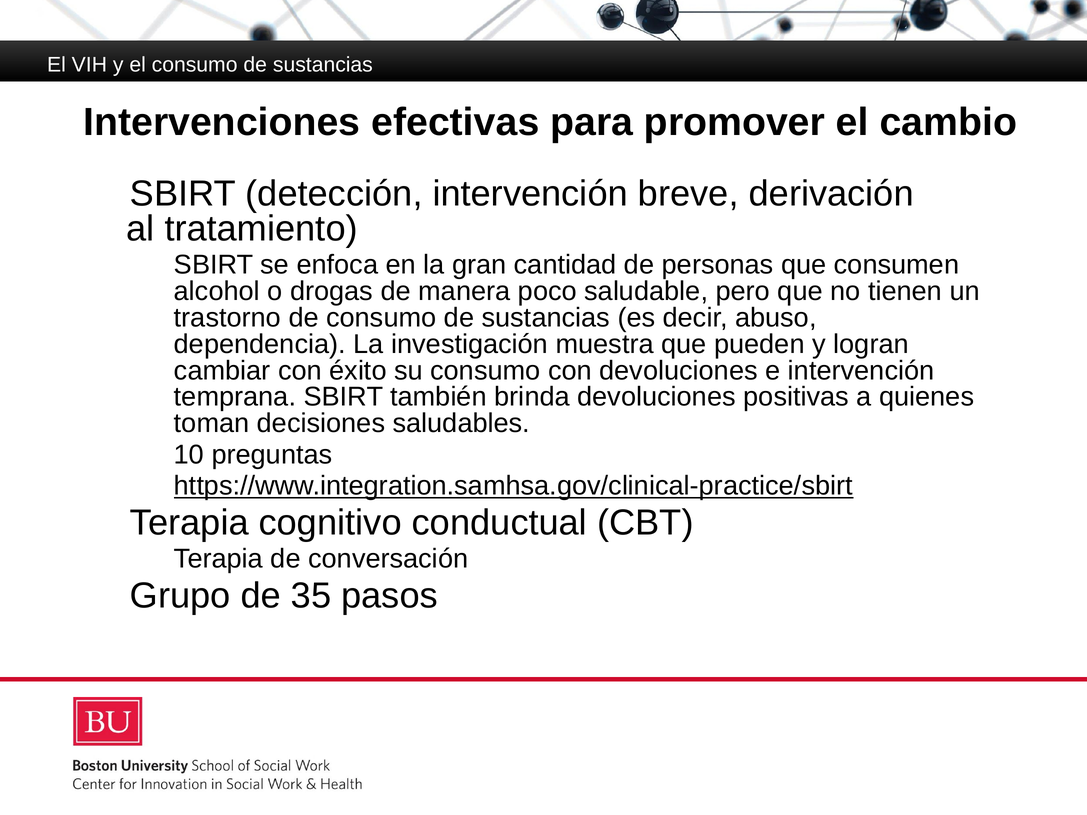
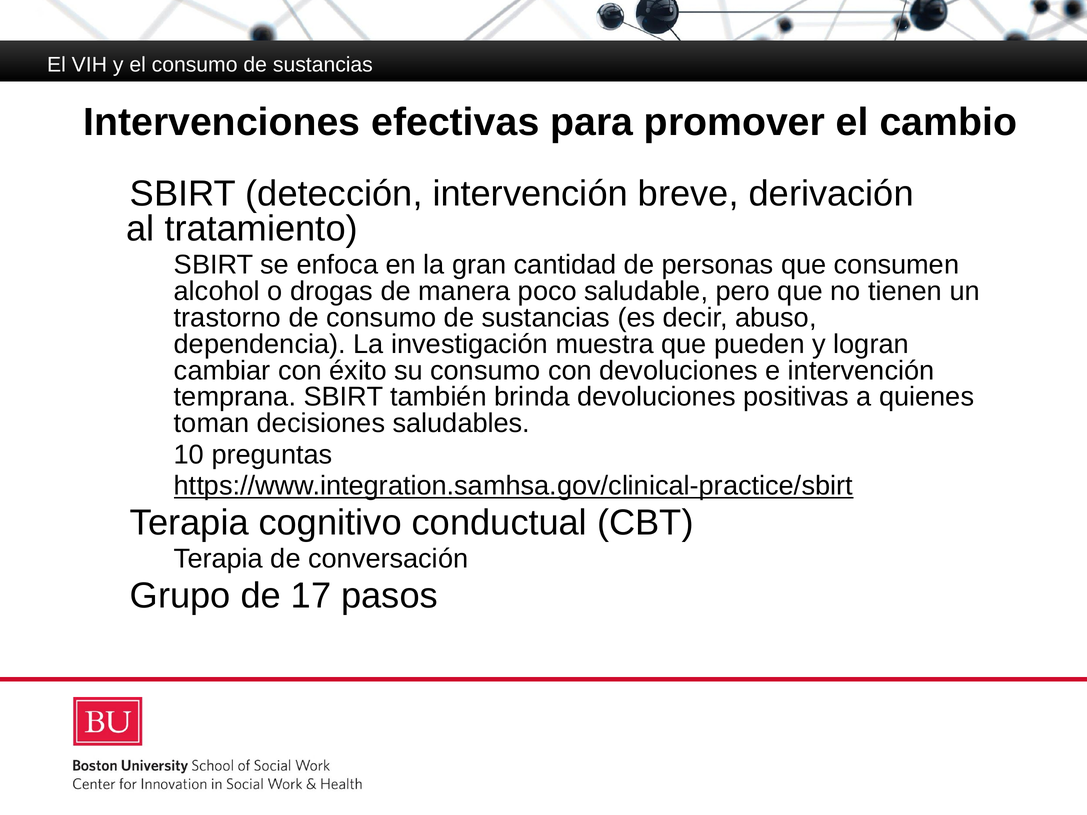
35: 35 -> 17
